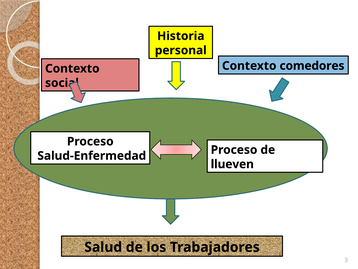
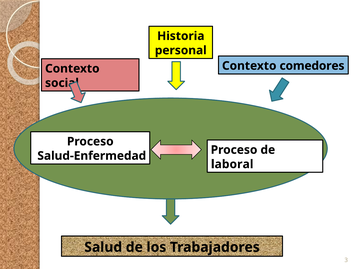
llueven: llueven -> laboral
